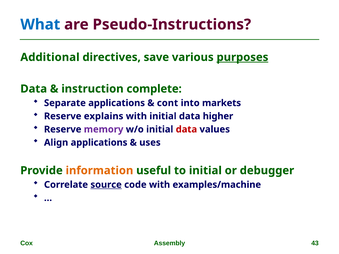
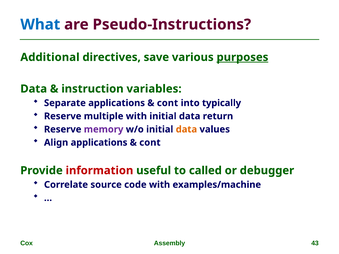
complete: complete -> variables
markets: markets -> typically
explains: explains -> multiple
higher: higher -> return
data at (186, 129) colour: red -> orange
uses at (150, 143): uses -> cont
information colour: orange -> red
to initial: initial -> called
source underline: present -> none
